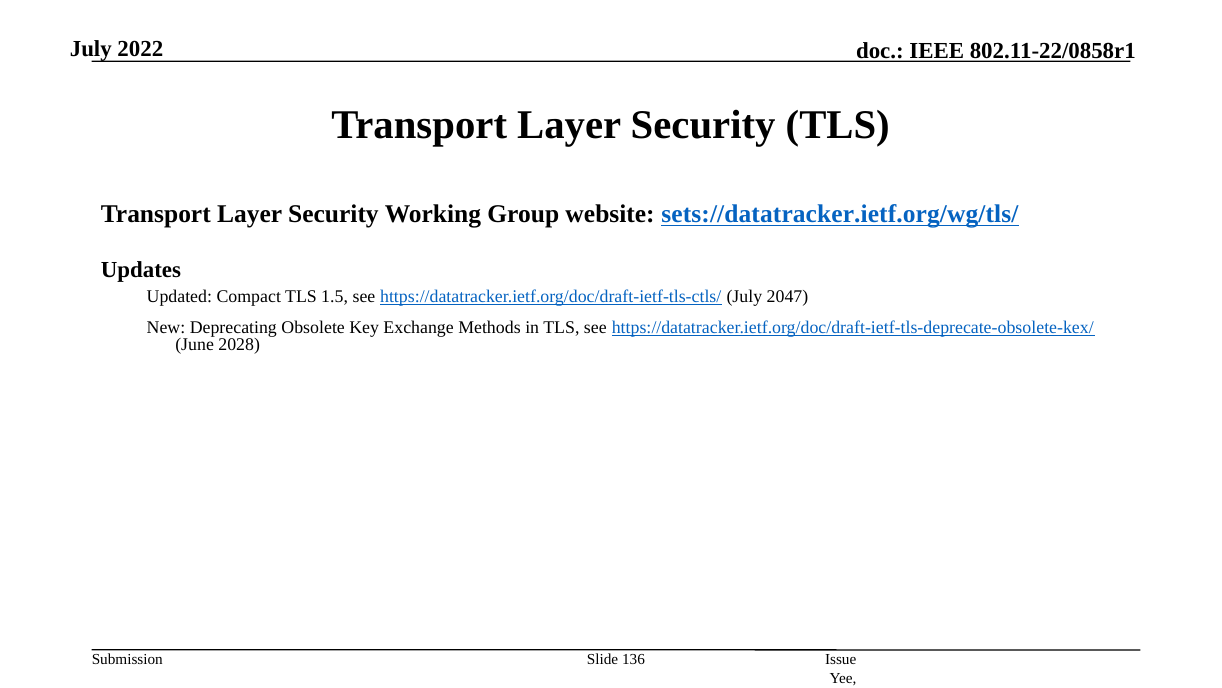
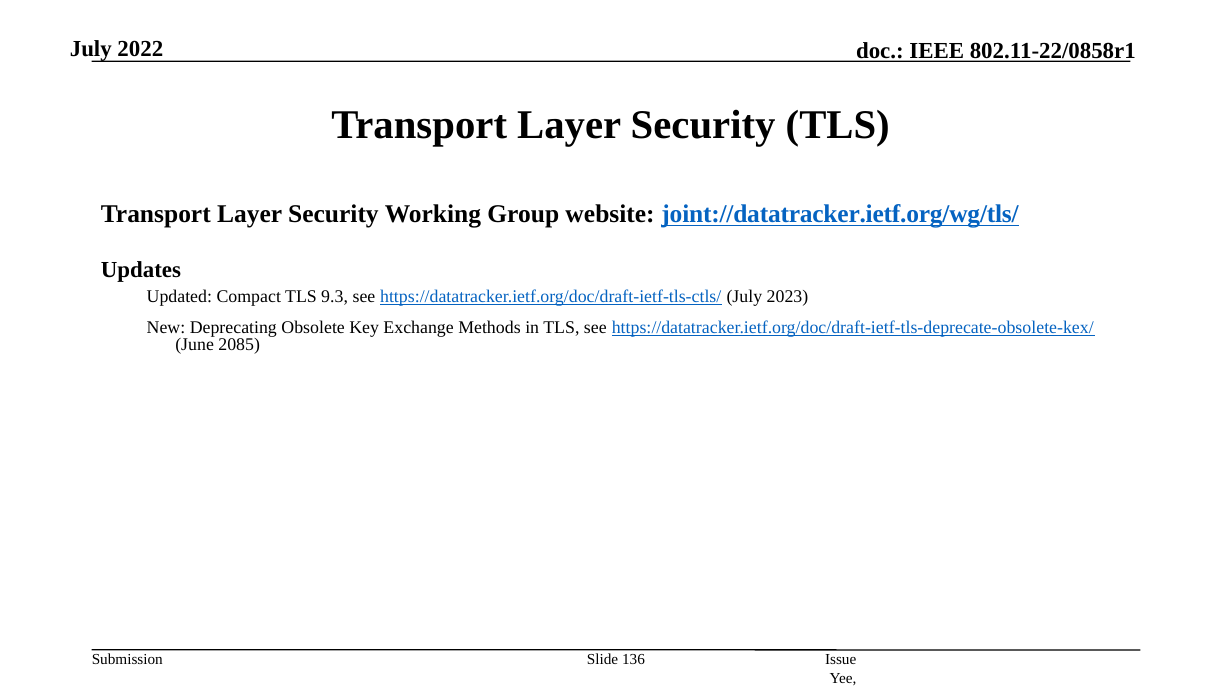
sets://datatracker.ietf.org/wg/tls/: sets://datatracker.ietf.org/wg/tls/ -> joint://datatracker.ietf.org/wg/tls/
1.5: 1.5 -> 9.3
2047: 2047 -> 2023
2028: 2028 -> 2085
